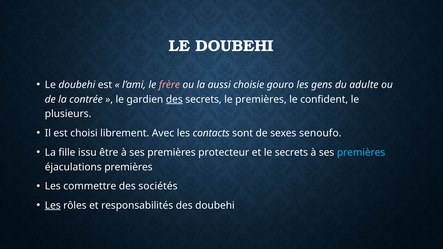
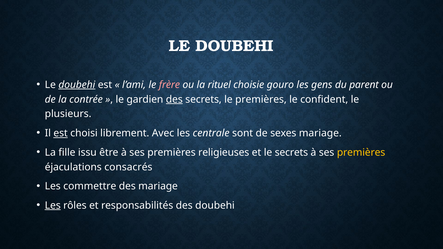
doubehi at (77, 85) underline: none -> present
aussi: aussi -> rituel
adulte: adulte -> parent
est at (61, 133) underline: none -> present
contacts: contacts -> centrale
sexes senoufo: senoufo -> mariage
protecteur: protecteur -> religieuses
premières at (361, 153) colour: light blue -> yellow
éjaculations premières: premières -> consacrés
des sociétés: sociétés -> mariage
